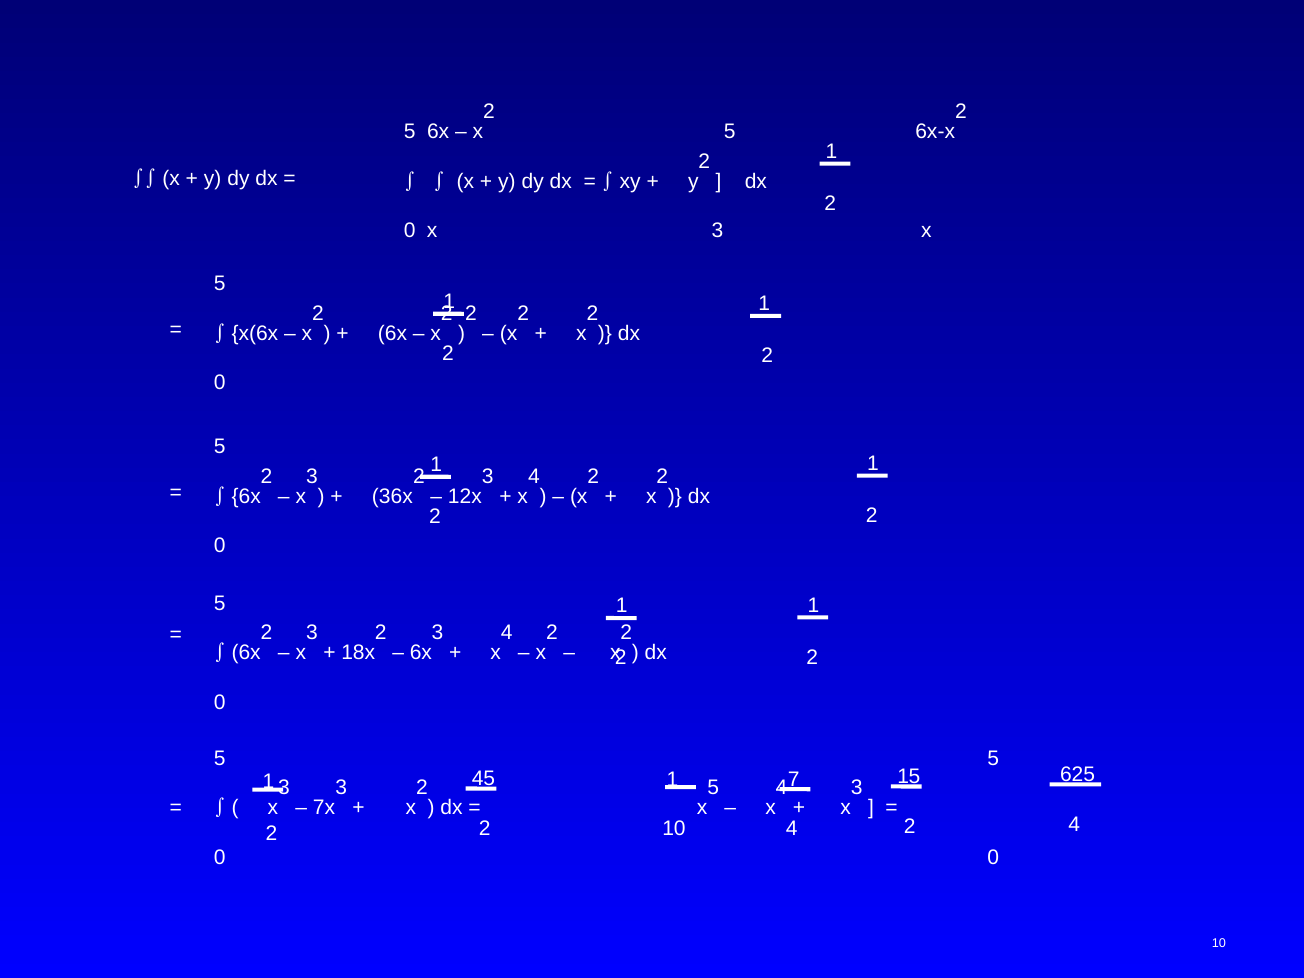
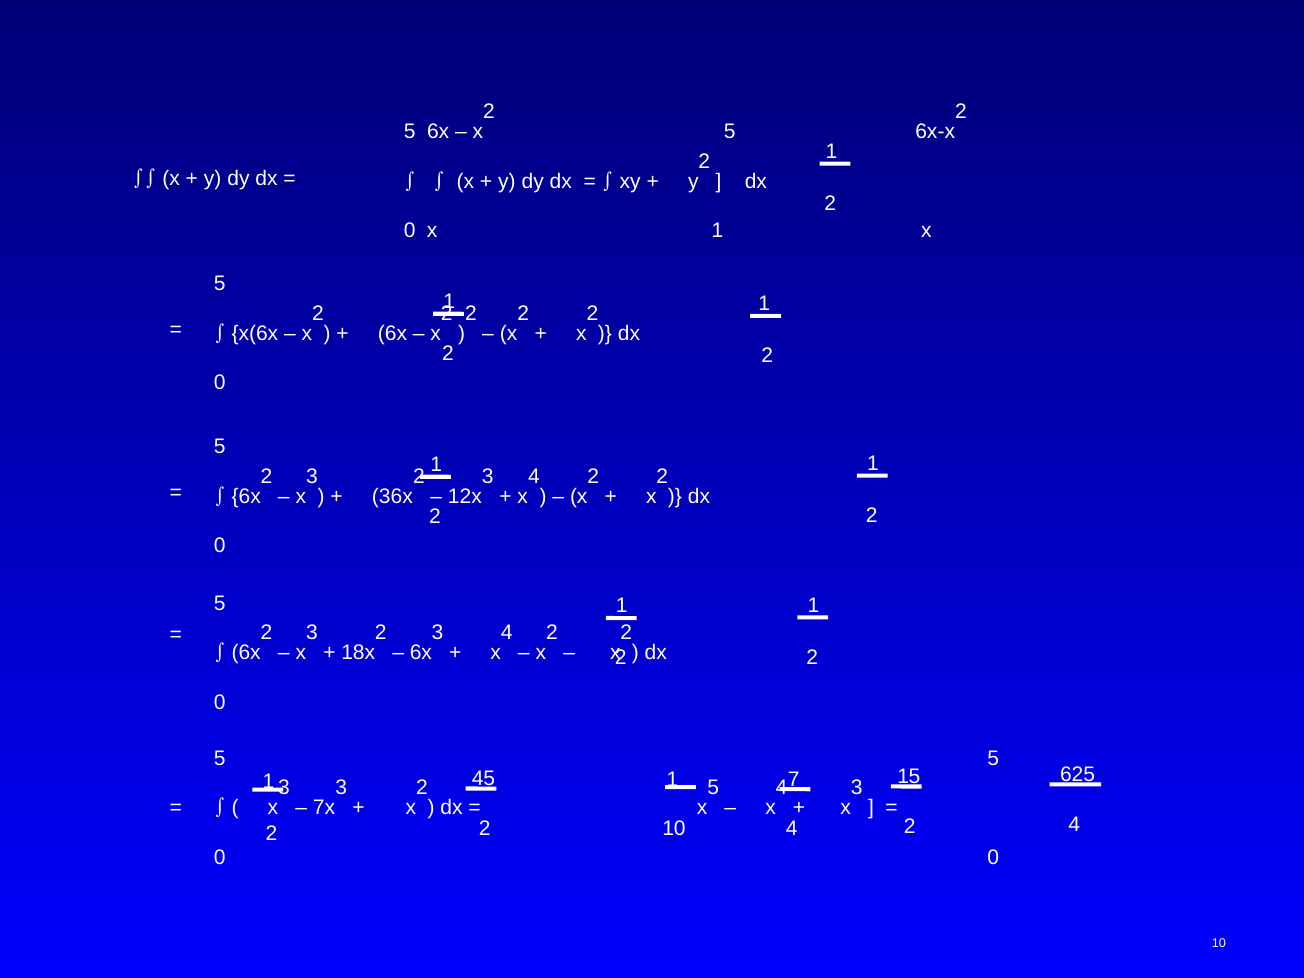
0 x 3: 3 -> 1
